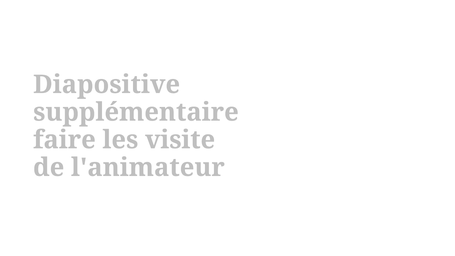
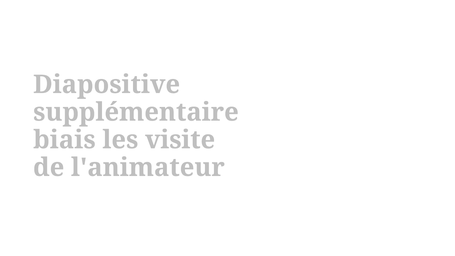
faire: faire -> biais
